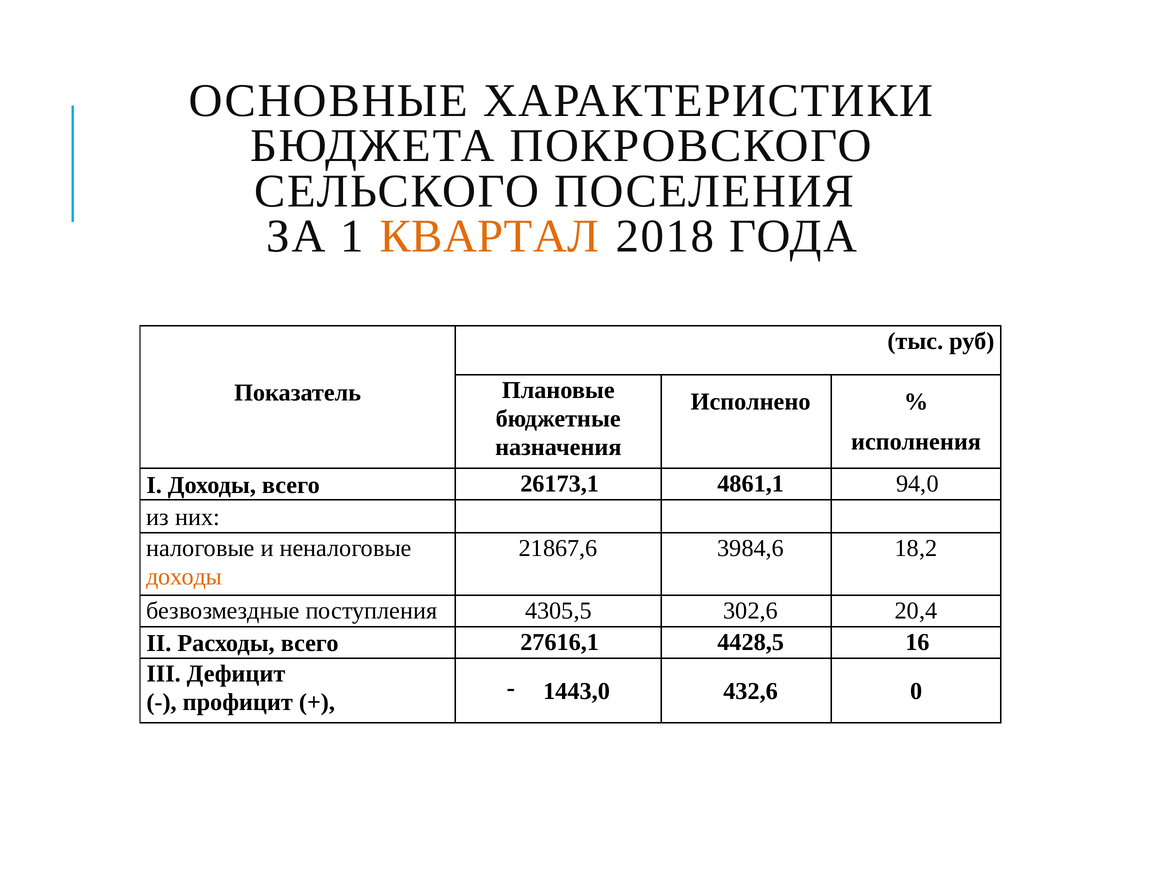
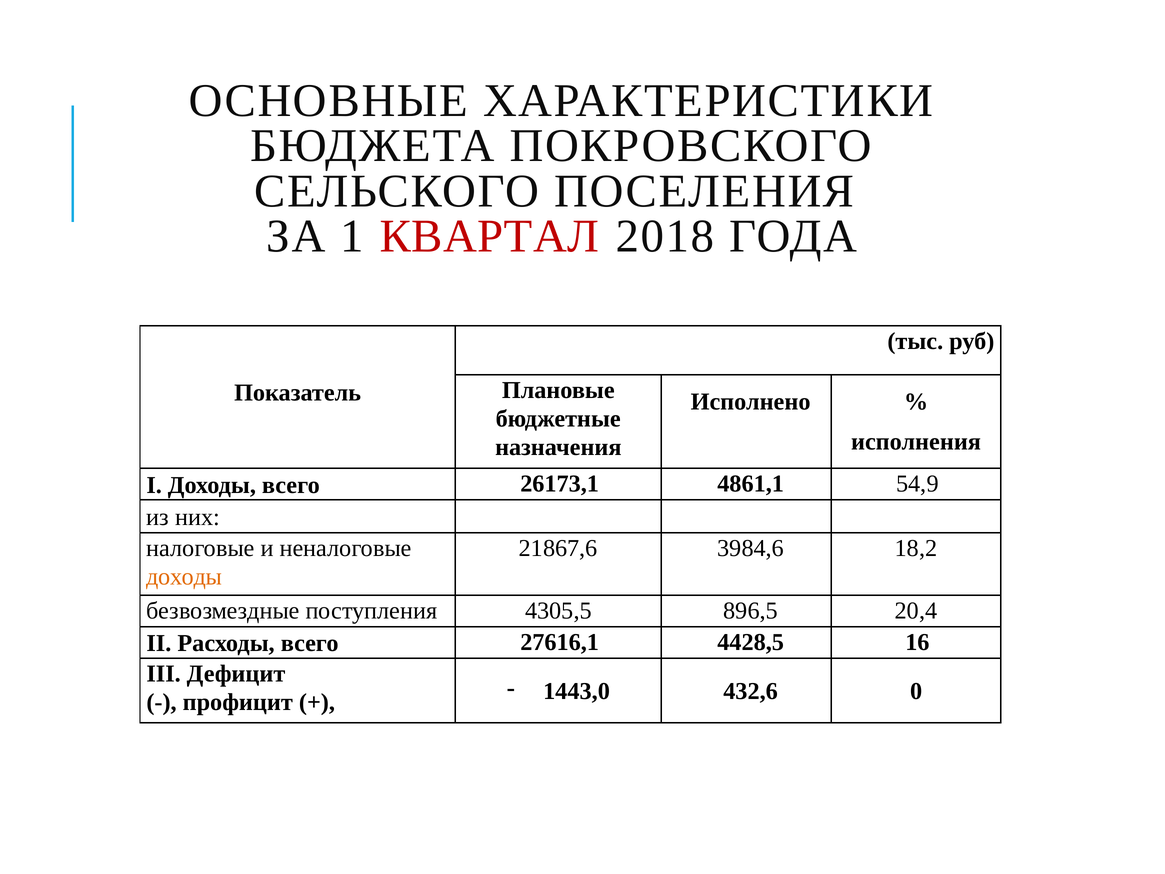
КВАРТАЛ colour: orange -> red
94,0: 94,0 -> 54,9
302,6: 302,6 -> 896,5
